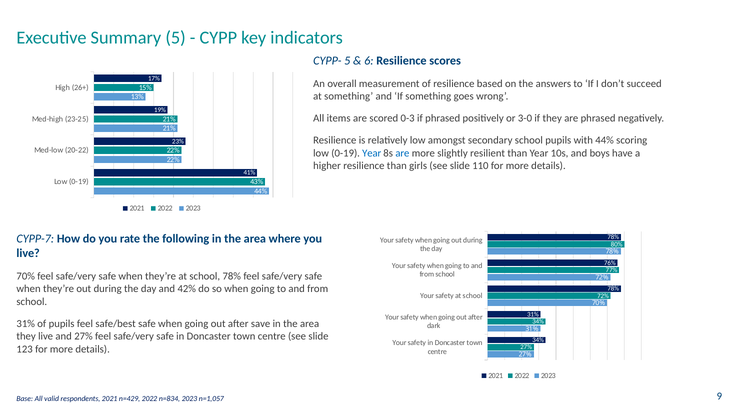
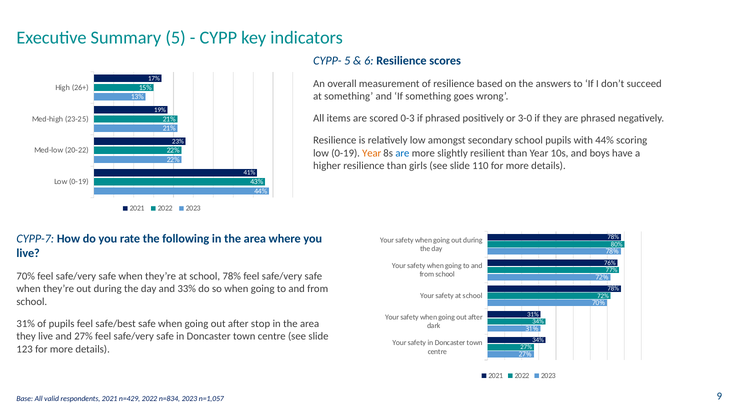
Year at (372, 153) colour: blue -> orange
42%: 42% -> 33%
save: save -> stop
